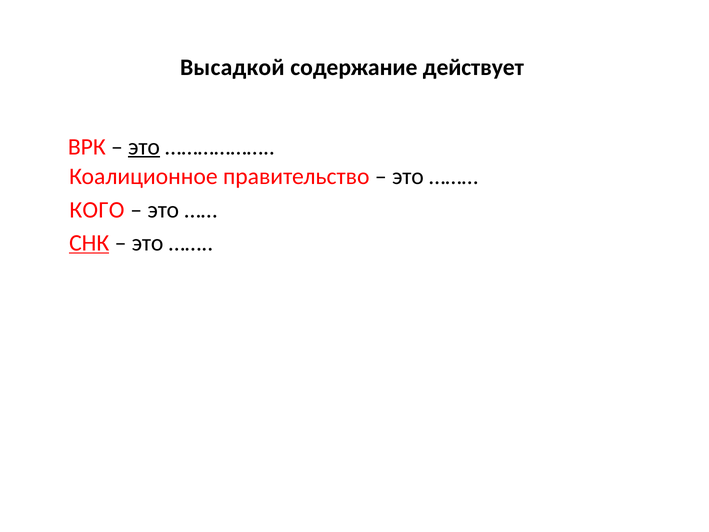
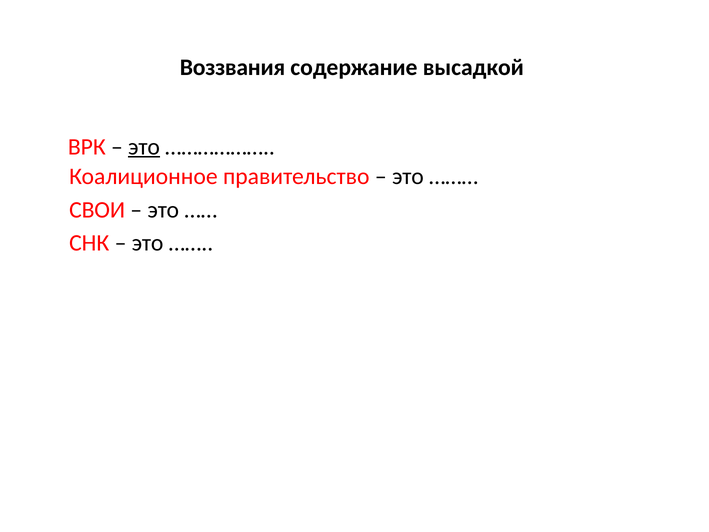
Высадкой: Высадкой -> Воззвания
действует: действует -> высадкой
КОГО: КОГО -> СВОИ
СНК underline: present -> none
